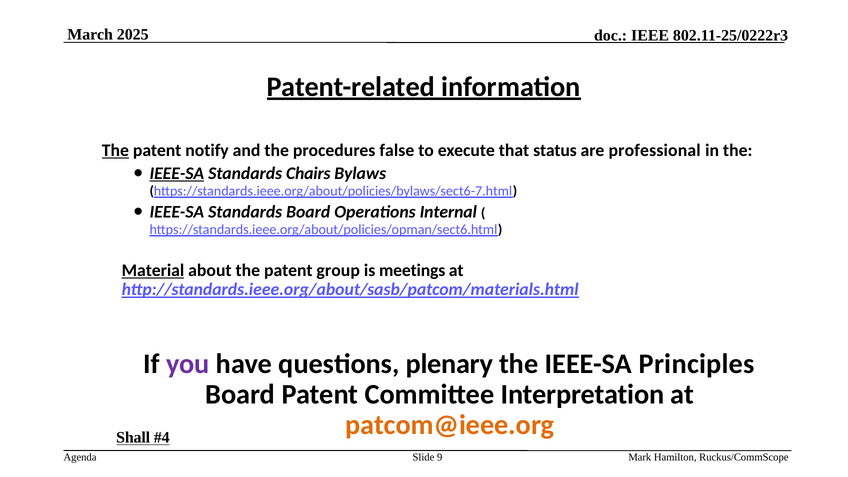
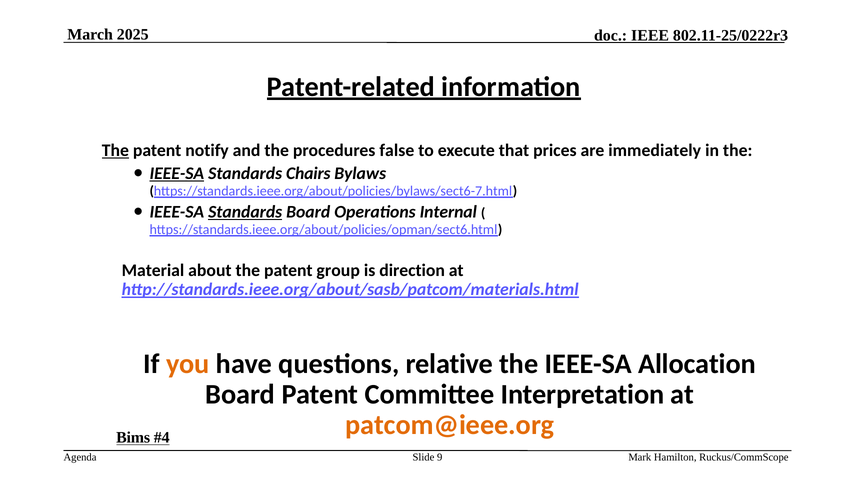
status: status -> prices
professional: professional -> immediately
Standards at (245, 212) underline: none -> present
Material underline: present -> none
meetings: meetings -> direction
you colour: purple -> orange
plenary: plenary -> relative
Principles: Principles -> Allocation
Shall: Shall -> Bims
